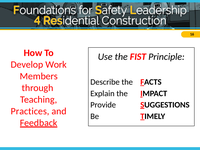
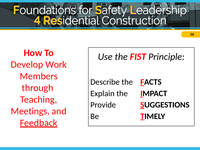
Practices: Practices -> Meetings
